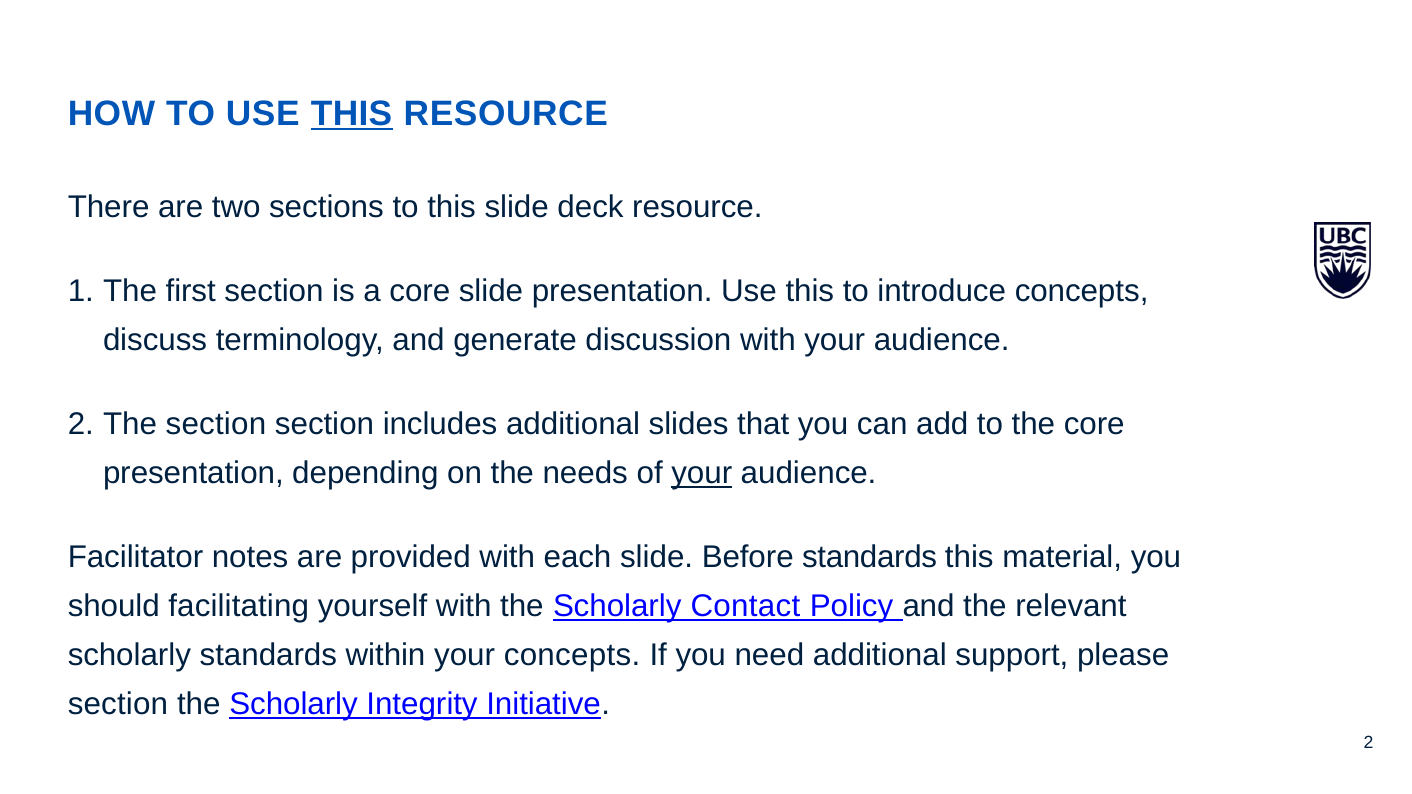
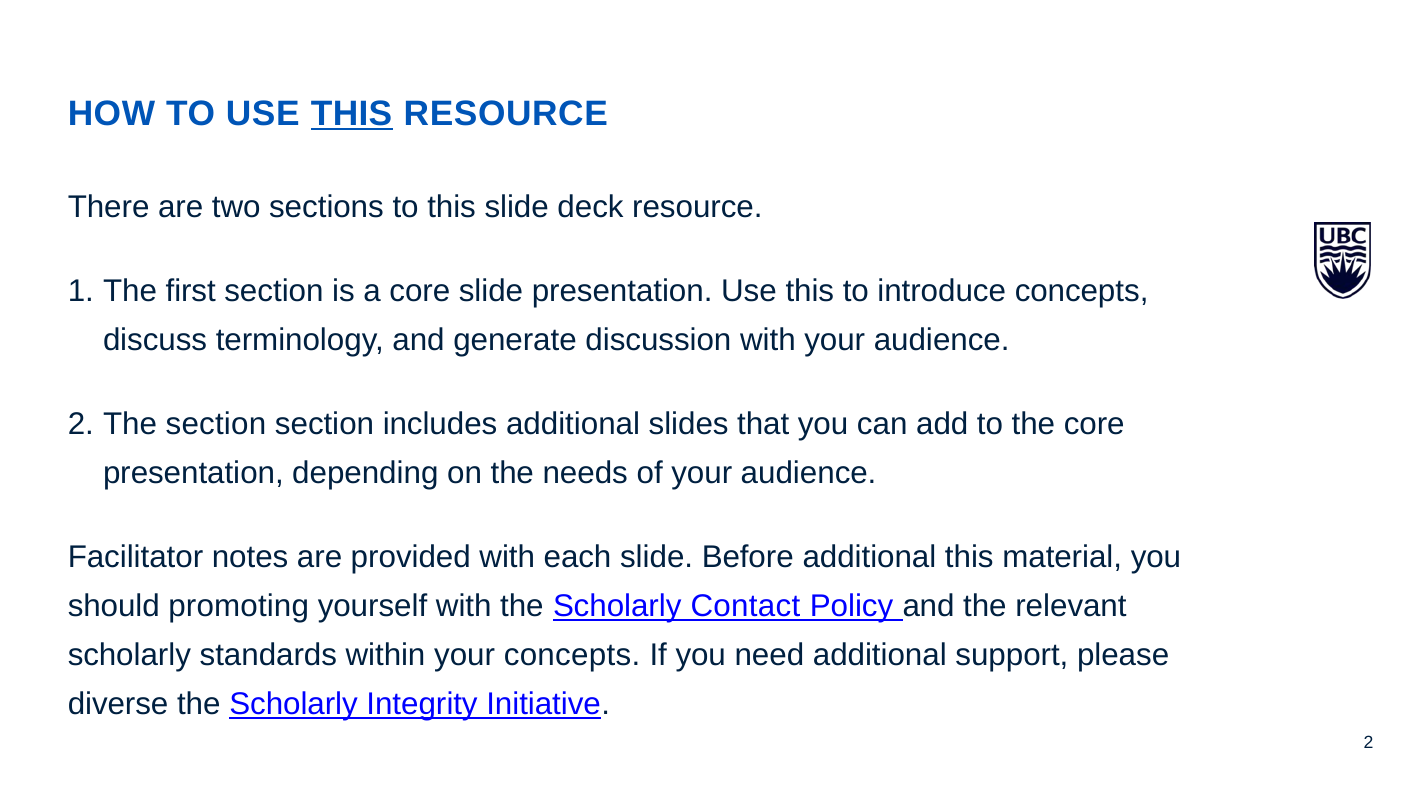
your at (702, 473) underline: present -> none
Before standards: standards -> additional
facilitating: facilitating -> promoting
section at (118, 704): section -> diverse
